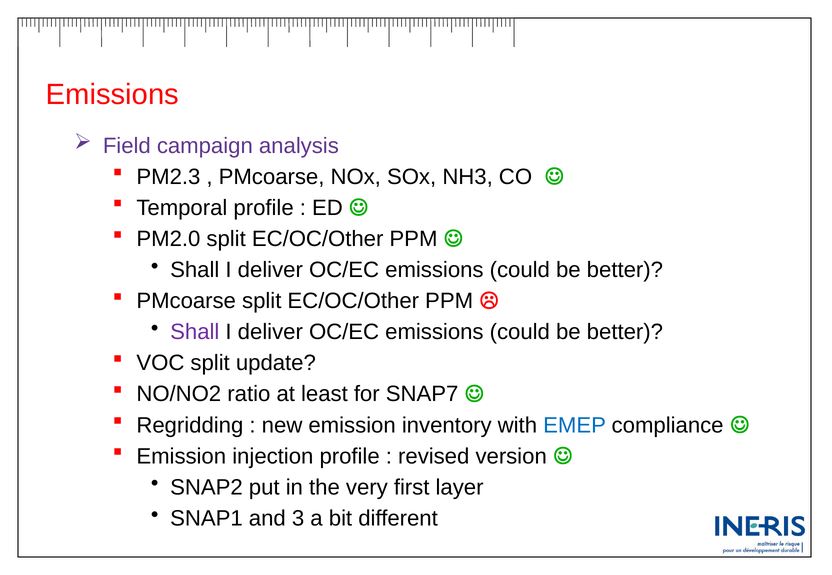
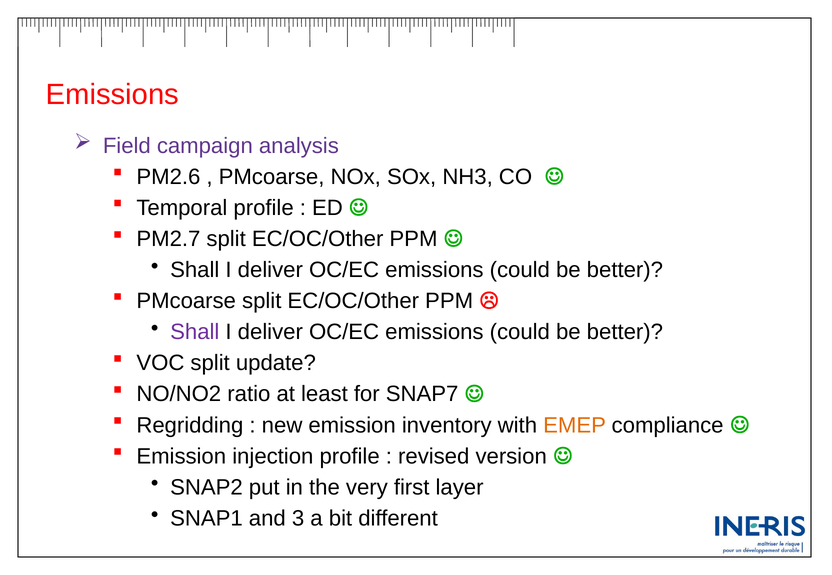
PM2.3: PM2.3 -> PM2.6
PM2.0: PM2.0 -> PM2.7
EMEP colour: blue -> orange
